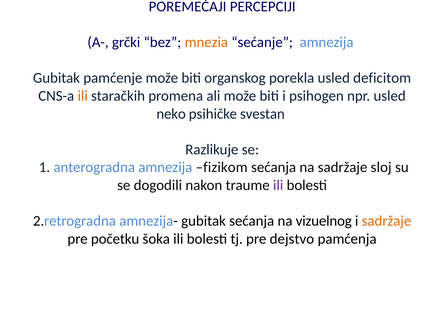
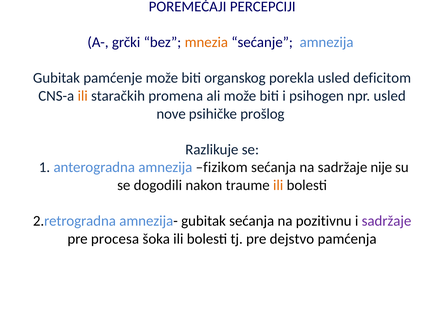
neko: neko -> nove
svestan: svestan -> prošlog
sloj: sloj -> nije
ili at (278, 185) colour: purple -> orange
vizuelnog: vizuelnog -> pozitivnu
sadržaje at (387, 221) colour: orange -> purple
početku: početku -> procesa
